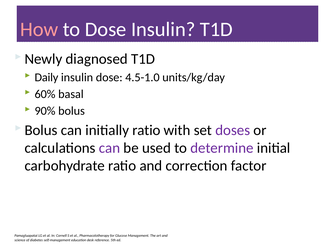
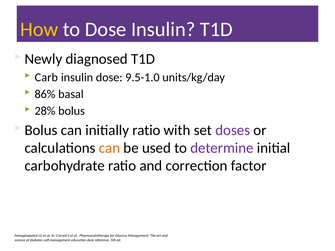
How colour: pink -> yellow
Daily: Daily -> Carb
4.5-1.0: 4.5-1.0 -> 9.5-1.0
60%: 60% -> 86%
90%: 90% -> 28%
can at (110, 148) colour: purple -> orange
